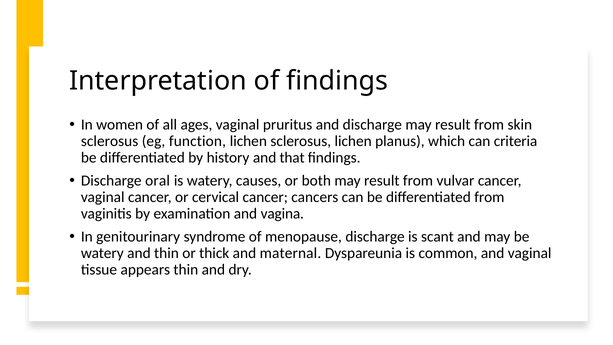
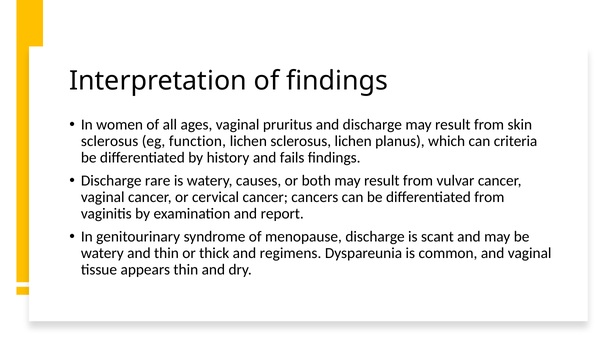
that: that -> fails
oral: oral -> rare
vagina: vagina -> report
maternal: maternal -> regimens
